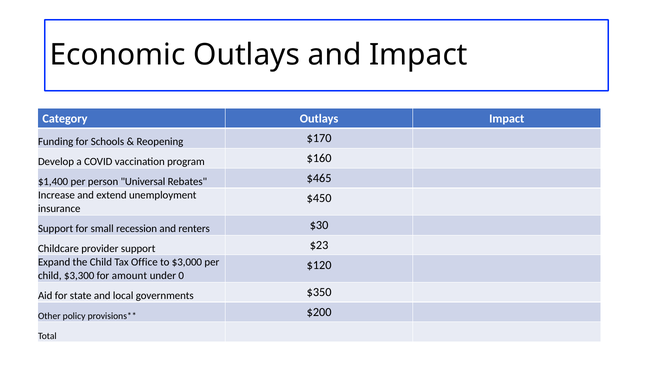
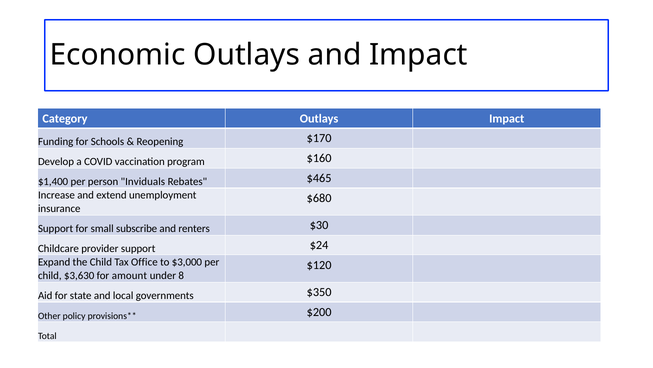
Universal: Universal -> Inviduals
$450: $450 -> $680
recession: recession -> subscribe
$23: $23 -> $24
$3,300: $3,300 -> $3,630
0: 0 -> 8
